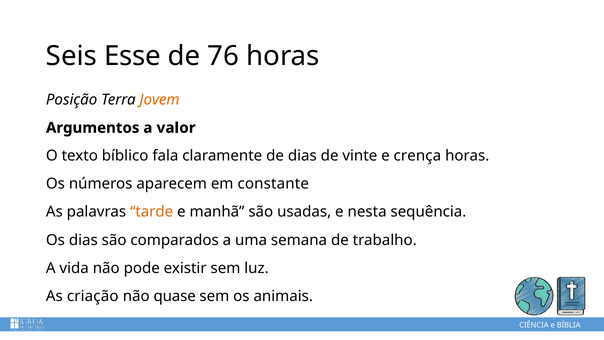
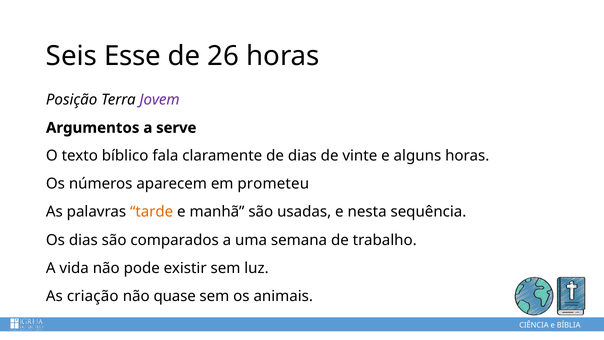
76: 76 -> 26
Jovem colour: orange -> purple
valor: valor -> serve
crença: crença -> alguns
constante: constante -> prometeu
